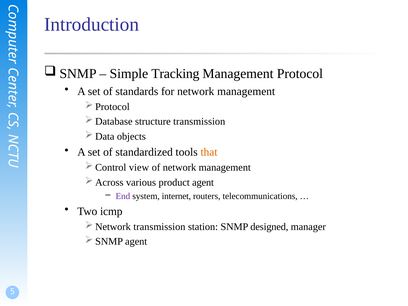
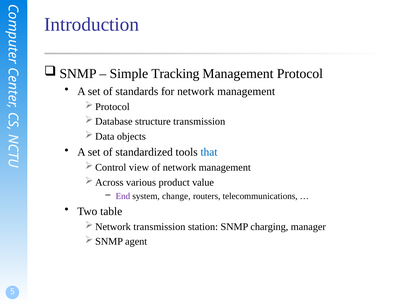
that colour: orange -> blue
product agent: agent -> value
internet: internet -> change
icmp: icmp -> table
designed: designed -> charging
